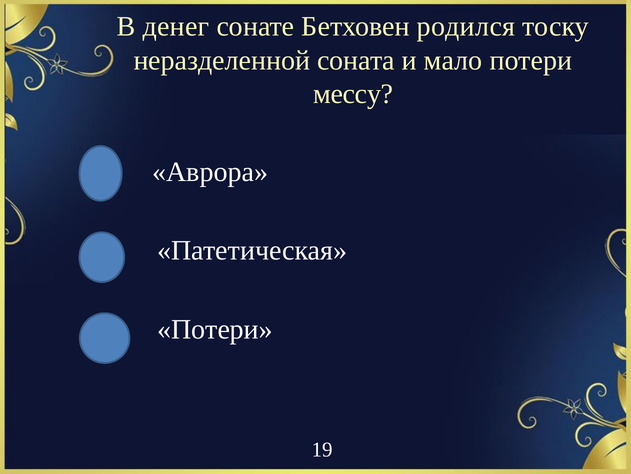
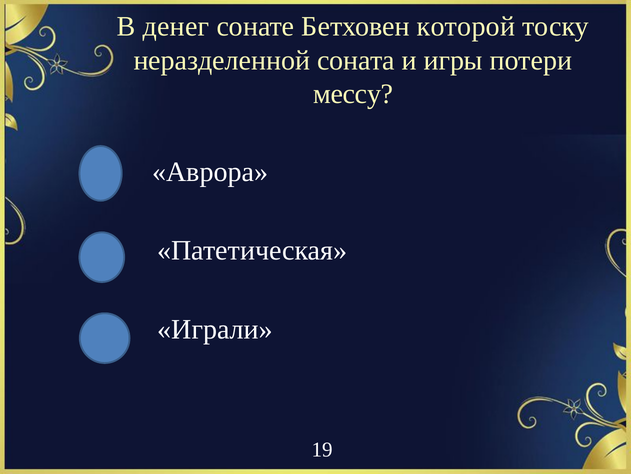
родился: родился -> которой
мало: мало -> игры
Потери at (215, 329): Потери -> Играли
